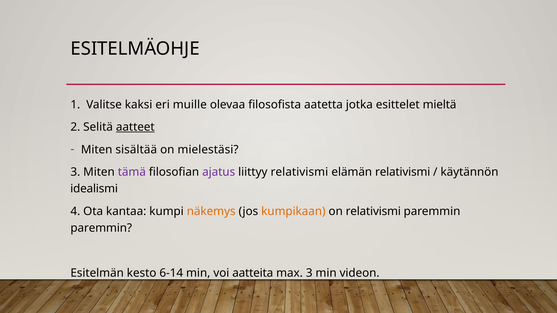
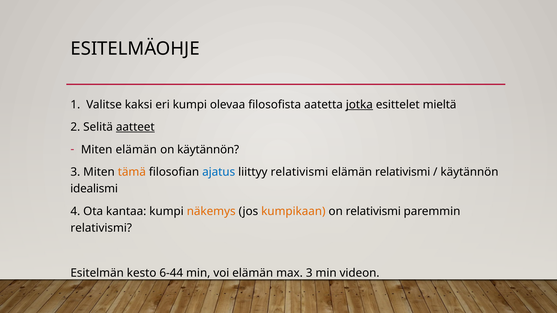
eri muille: muille -> kumpi
jotka underline: none -> present
Miten sisältää: sisältää -> elämän
on mielestäsi: mielestäsi -> käytännön
tämä colour: purple -> orange
ajatus colour: purple -> blue
paremmin at (101, 228): paremmin -> relativismi
6-14: 6-14 -> 6-44
voi aatteita: aatteita -> elämän
